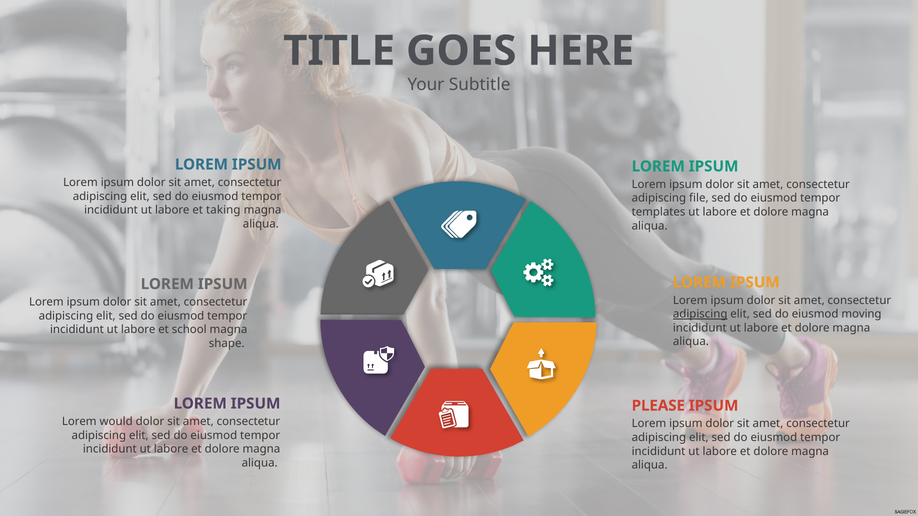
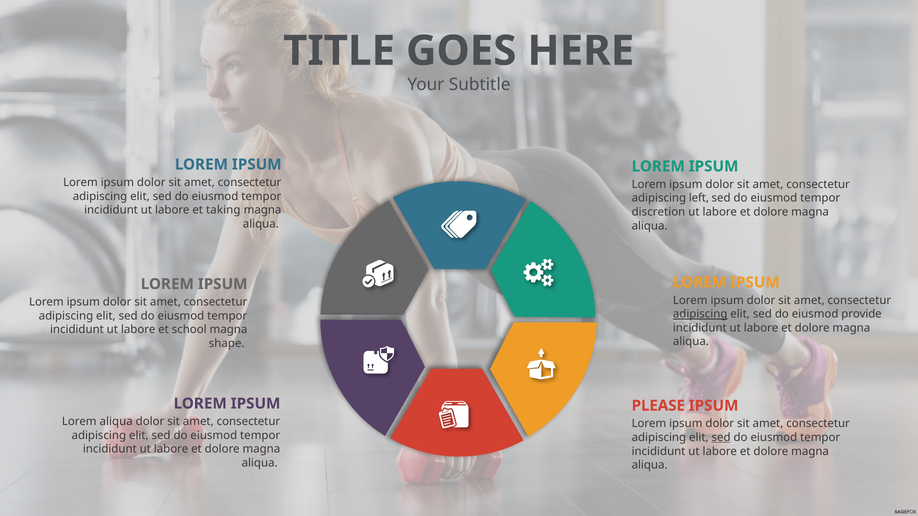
file: file -> left
templates: templates -> discretion
moving: moving -> provide
Lorem would: would -> aliqua
sed at (721, 438) underline: none -> present
